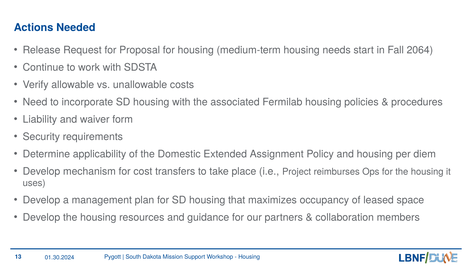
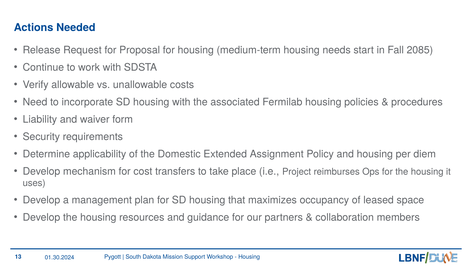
2064: 2064 -> 2085
